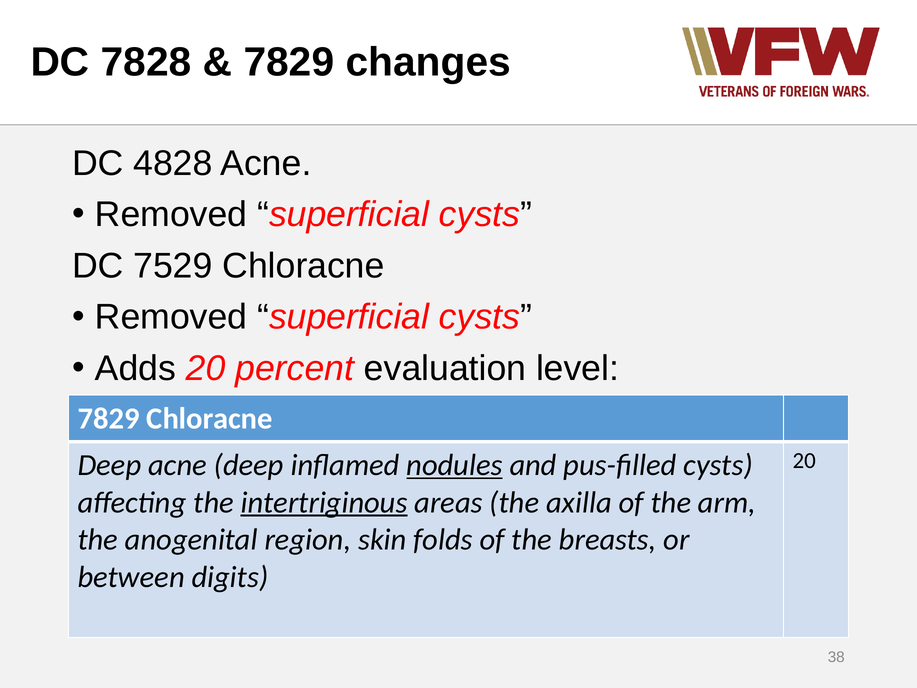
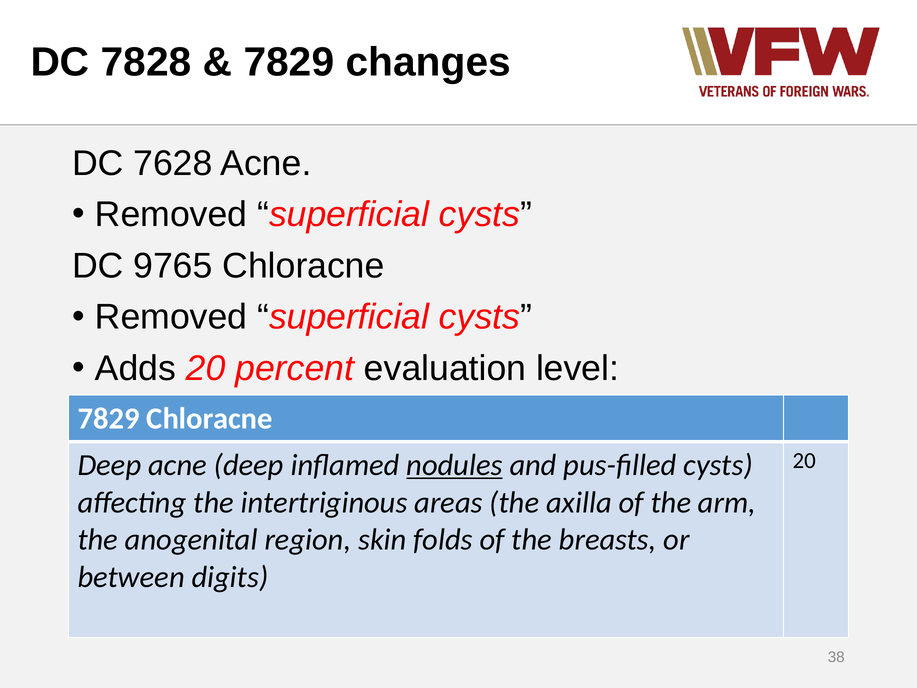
4828: 4828 -> 7628
7529: 7529 -> 9765
intertriginous underline: present -> none
